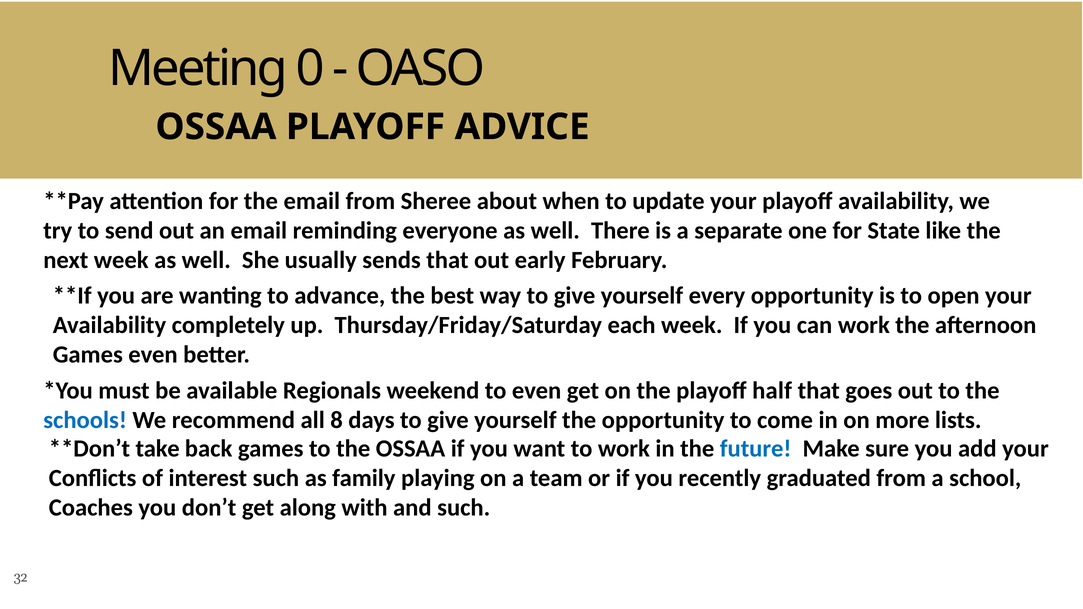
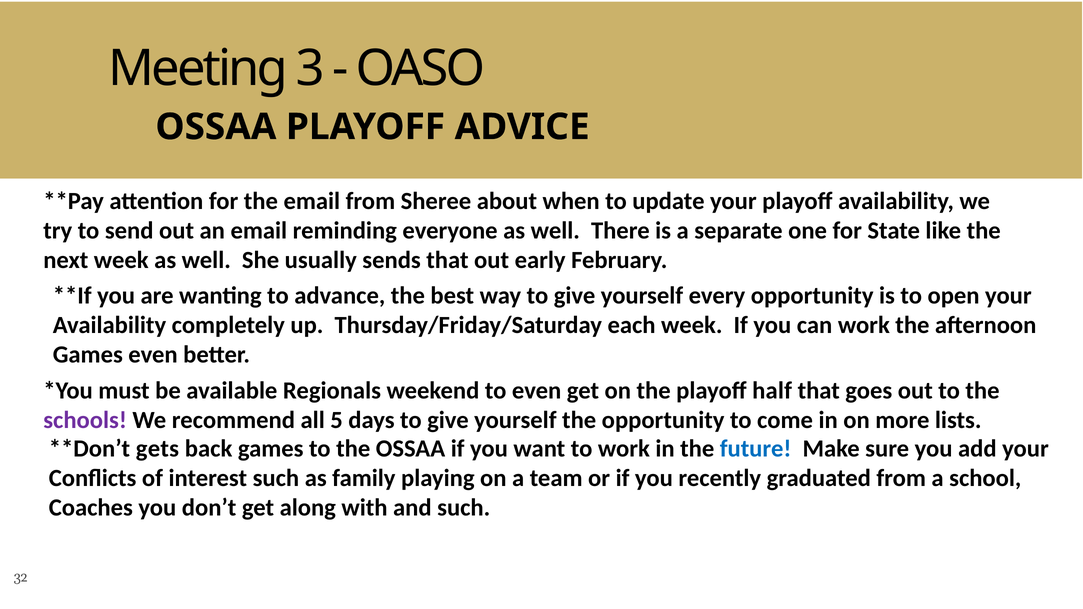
0: 0 -> 3
schools colour: blue -> purple
8: 8 -> 5
take: take -> gets
